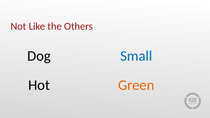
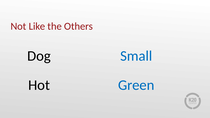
Green colour: orange -> blue
